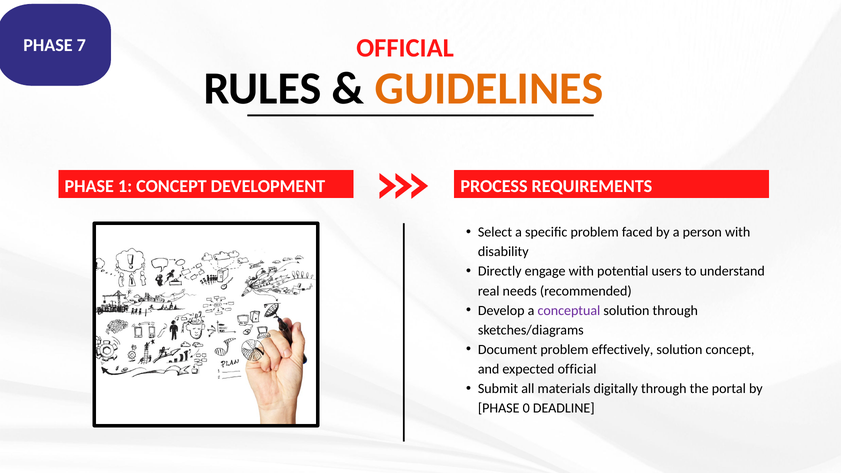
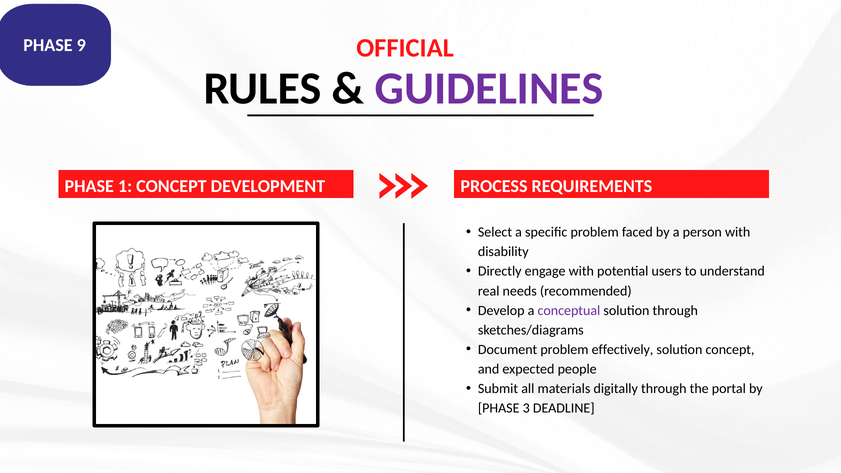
7: 7 -> 9
GUIDELINES colour: orange -> purple
expected official: official -> people
0: 0 -> 3
